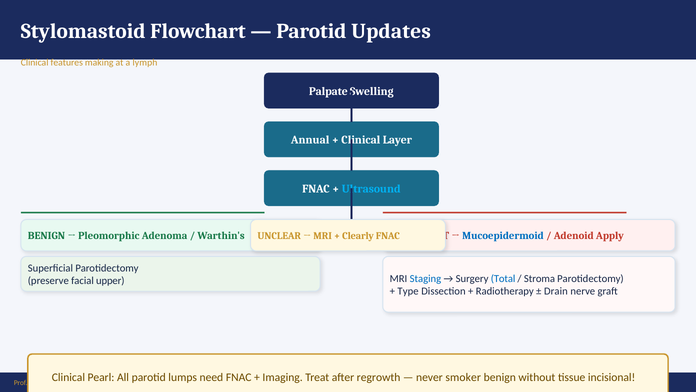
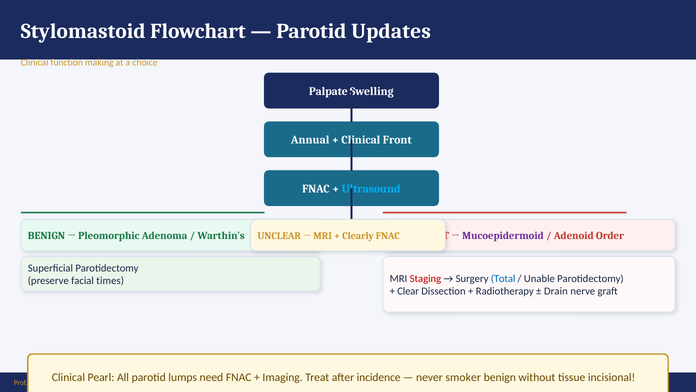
features: features -> function
lymph: lymph -> choice
Layer: Layer -> Front
Mucoepidermoid colour: blue -> purple
Apply: Apply -> Order
Staging colour: blue -> red
Stroma: Stroma -> Unable
upper: upper -> times
Type: Type -> Clear
regrowth: regrowth -> incidence
